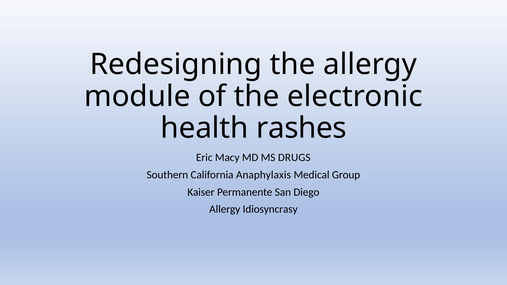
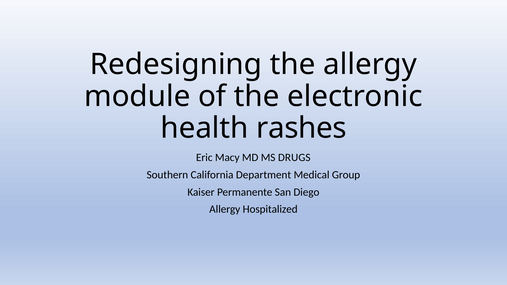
Anaphylaxis: Anaphylaxis -> Department
Idiosyncrasy: Idiosyncrasy -> Hospitalized
